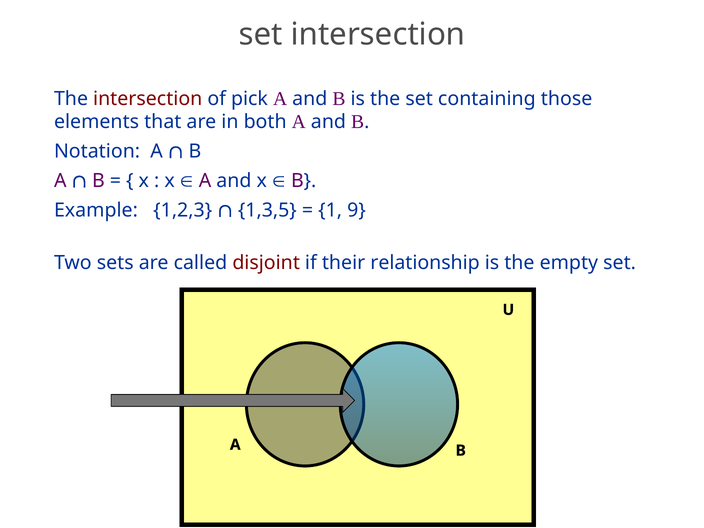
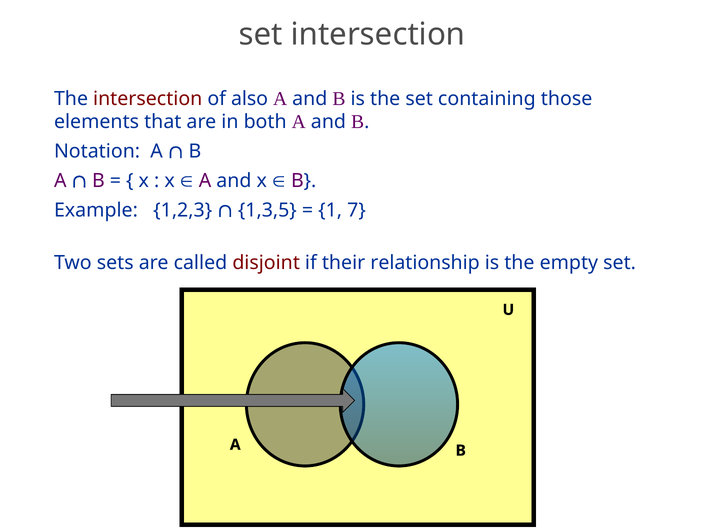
pick: pick -> also
9: 9 -> 7
